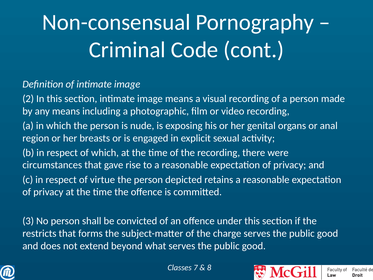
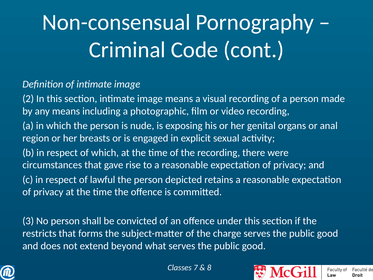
virtue: virtue -> lawful
